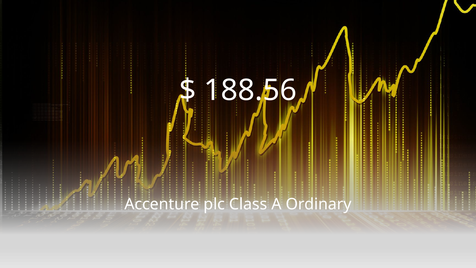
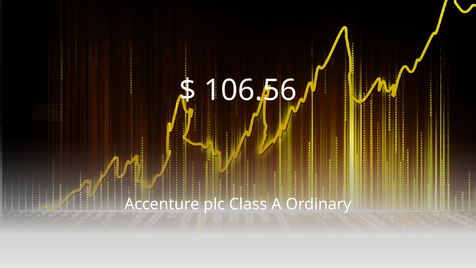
188.56: 188.56 -> 106.56
